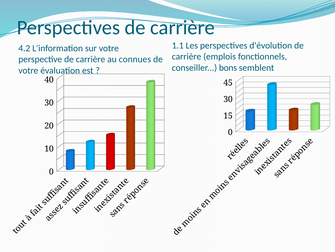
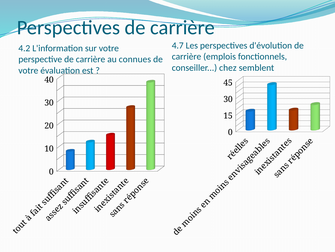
1.1: 1.1 -> 4.7
bons: bons -> chez
